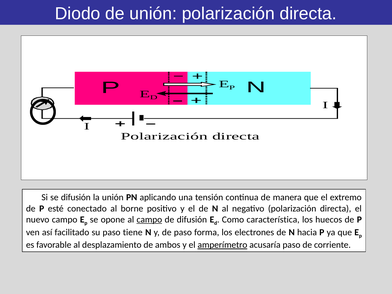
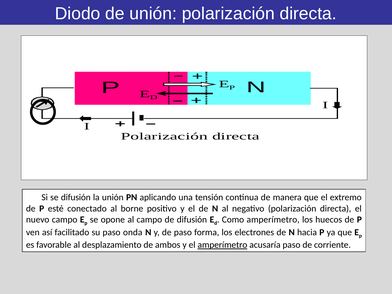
campo at (149, 220) underline: present -> none
Como característica: característica -> amperímetro
tiene: tiene -> onda
